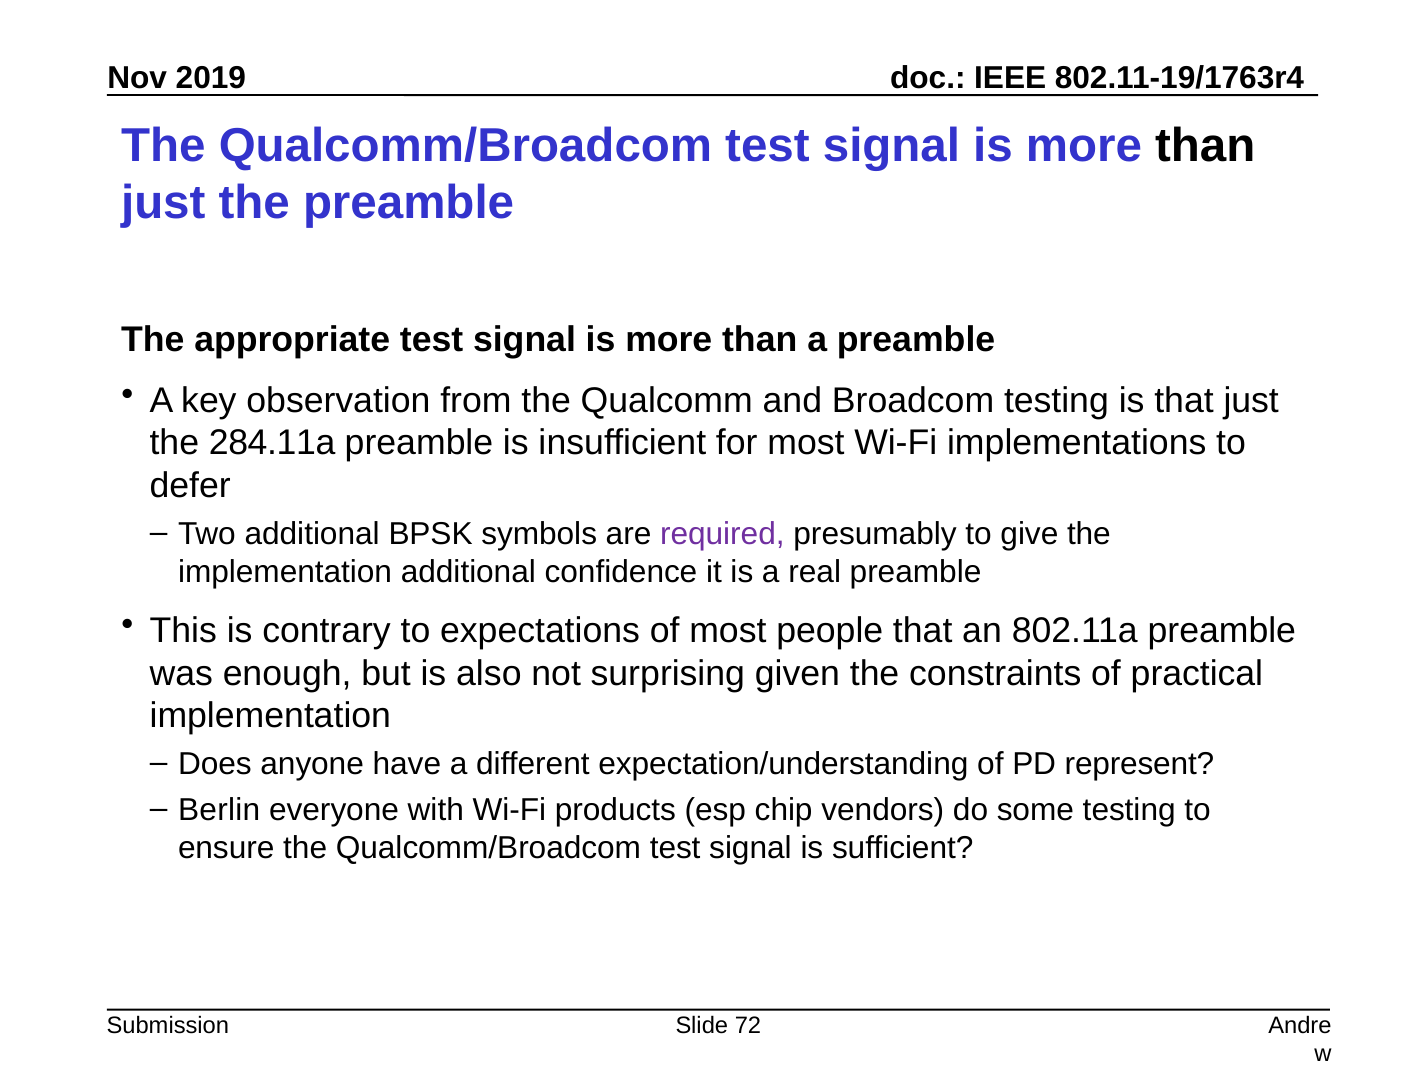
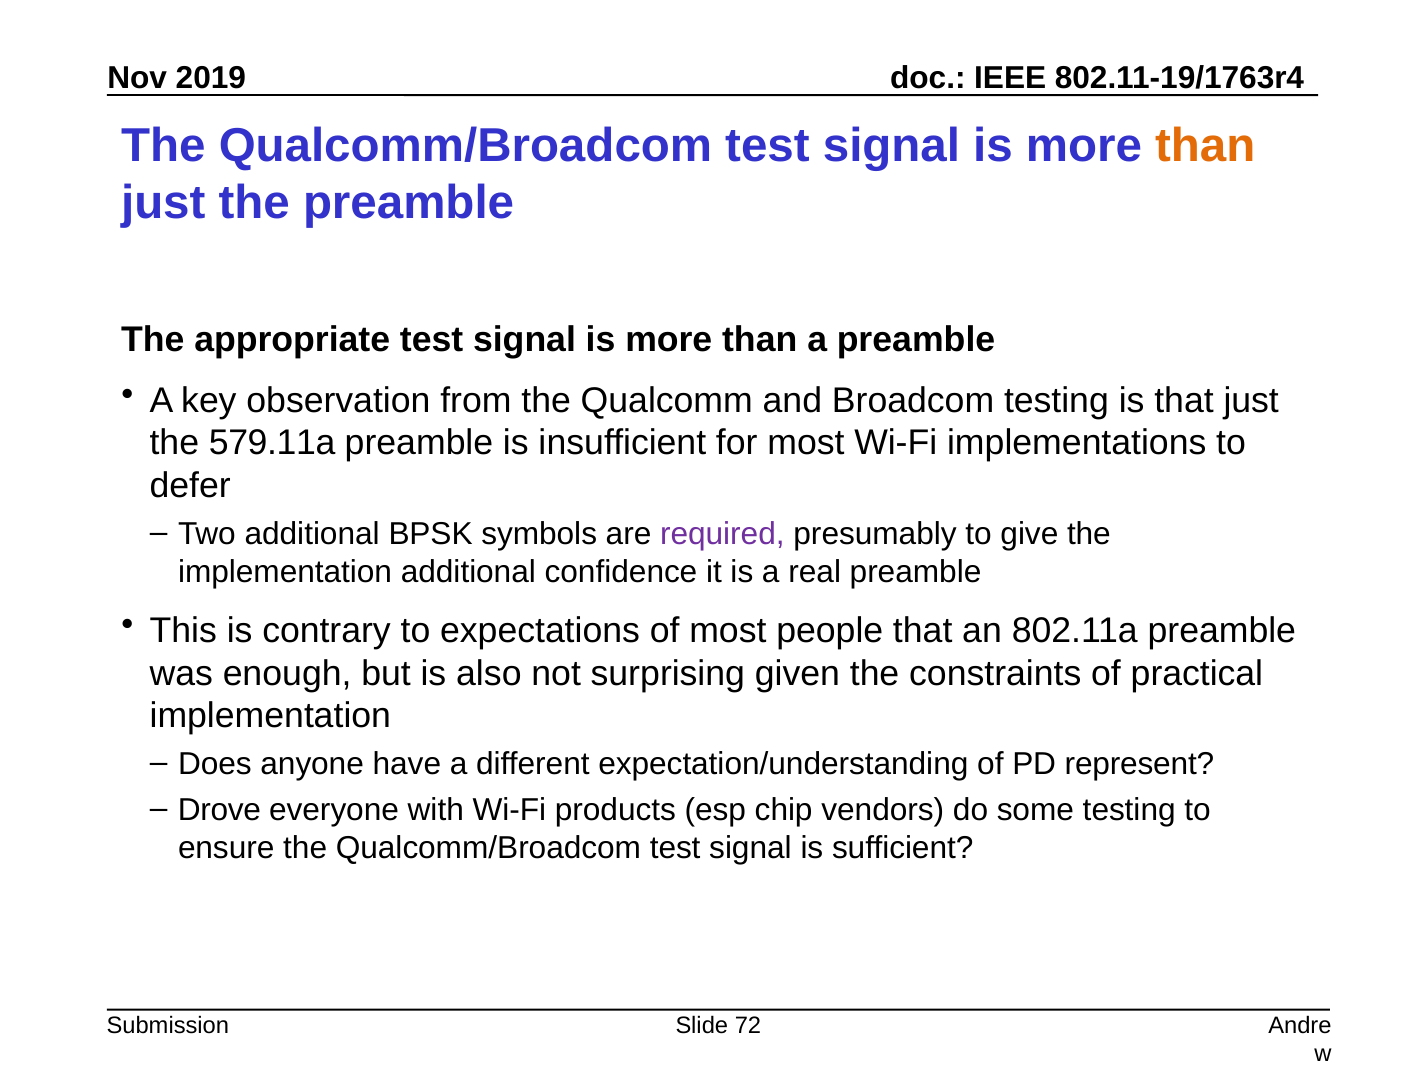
than at (1205, 146) colour: black -> orange
284.11a: 284.11a -> 579.11a
Berlin: Berlin -> Drove
